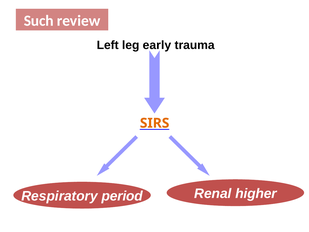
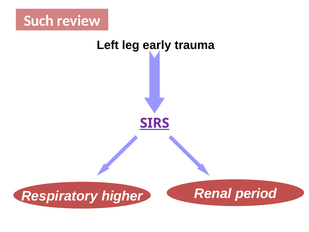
SIRS colour: orange -> purple
higher: higher -> period
period: period -> higher
